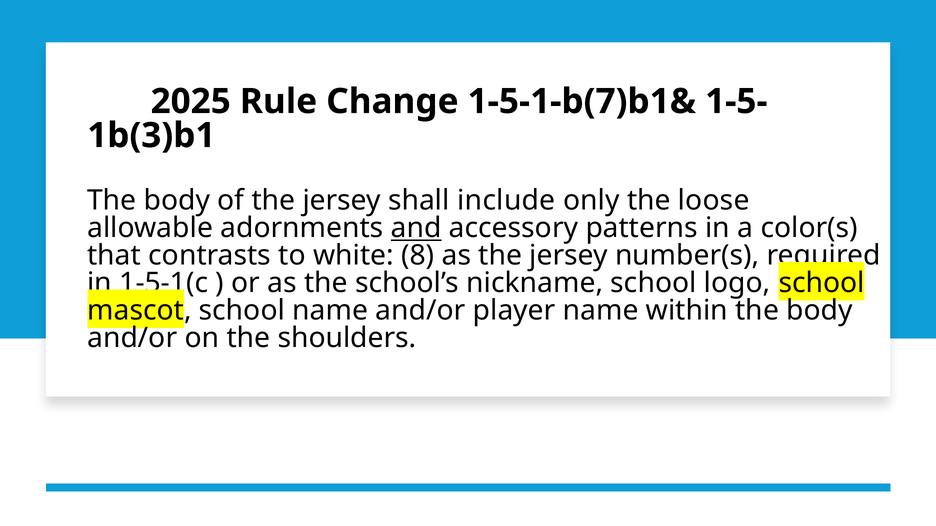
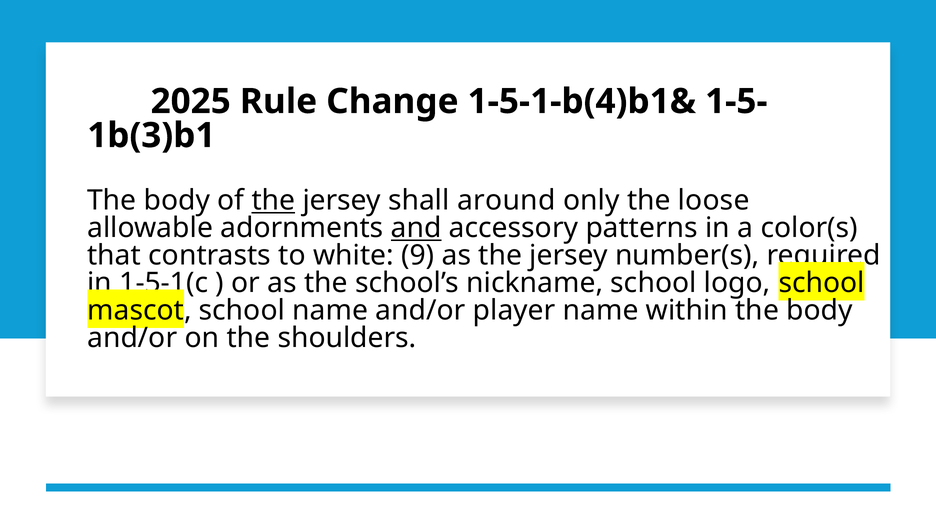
1-5-1-b(7)b1&: 1-5-1-b(7)b1& -> 1-5-1-b(4)b1&
the at (273, 201) underline: none -> present
include: include -> around
8: 8 -> 9
